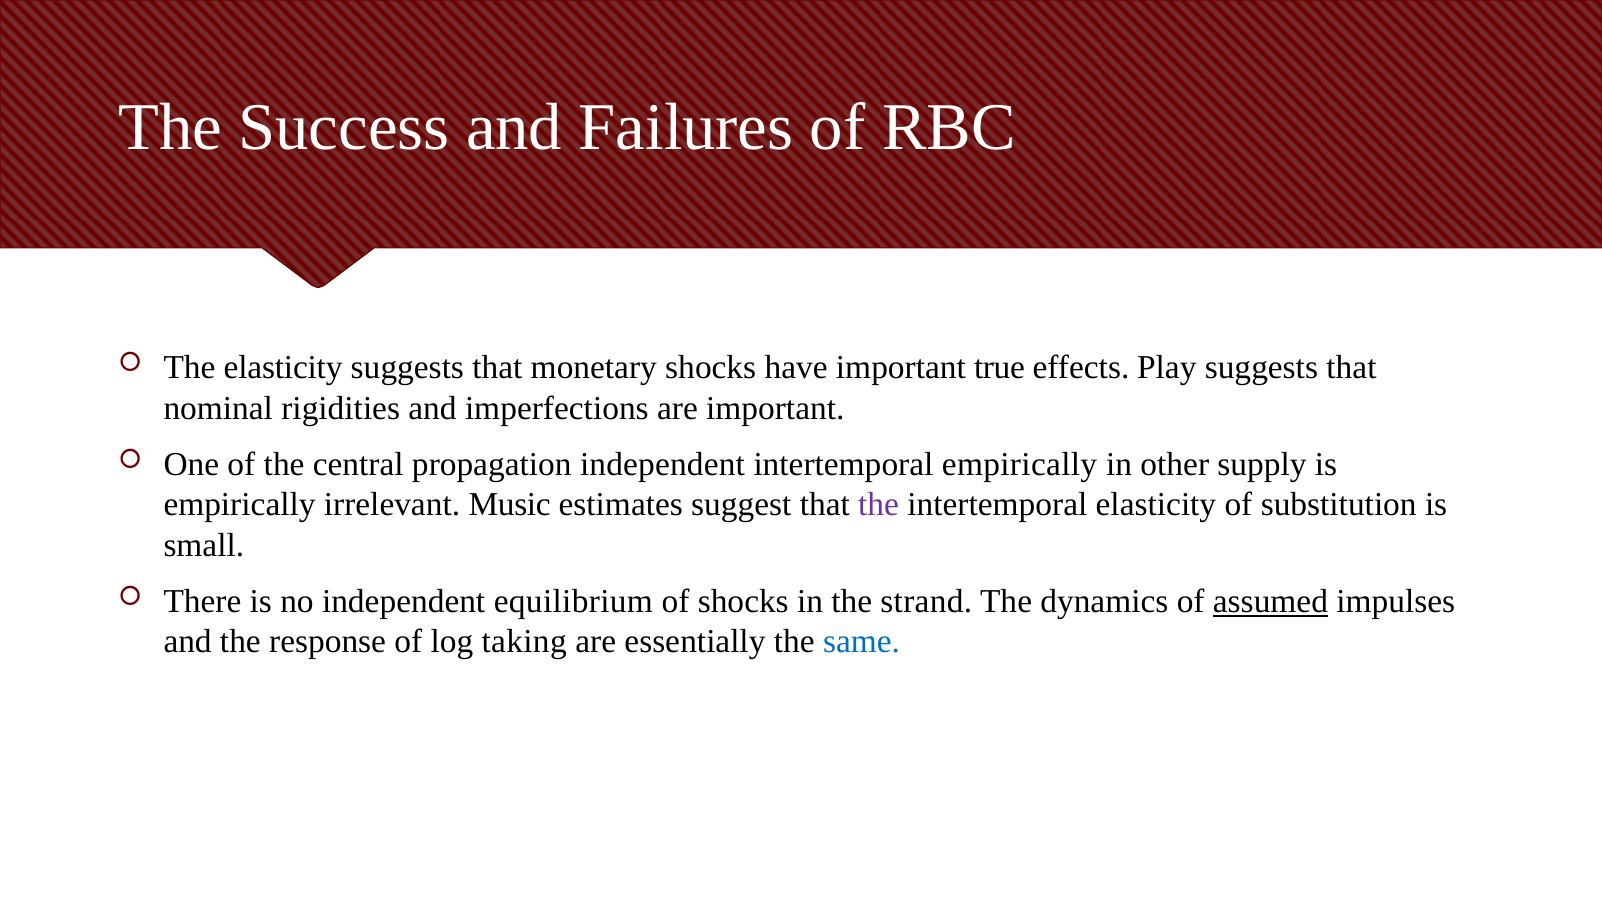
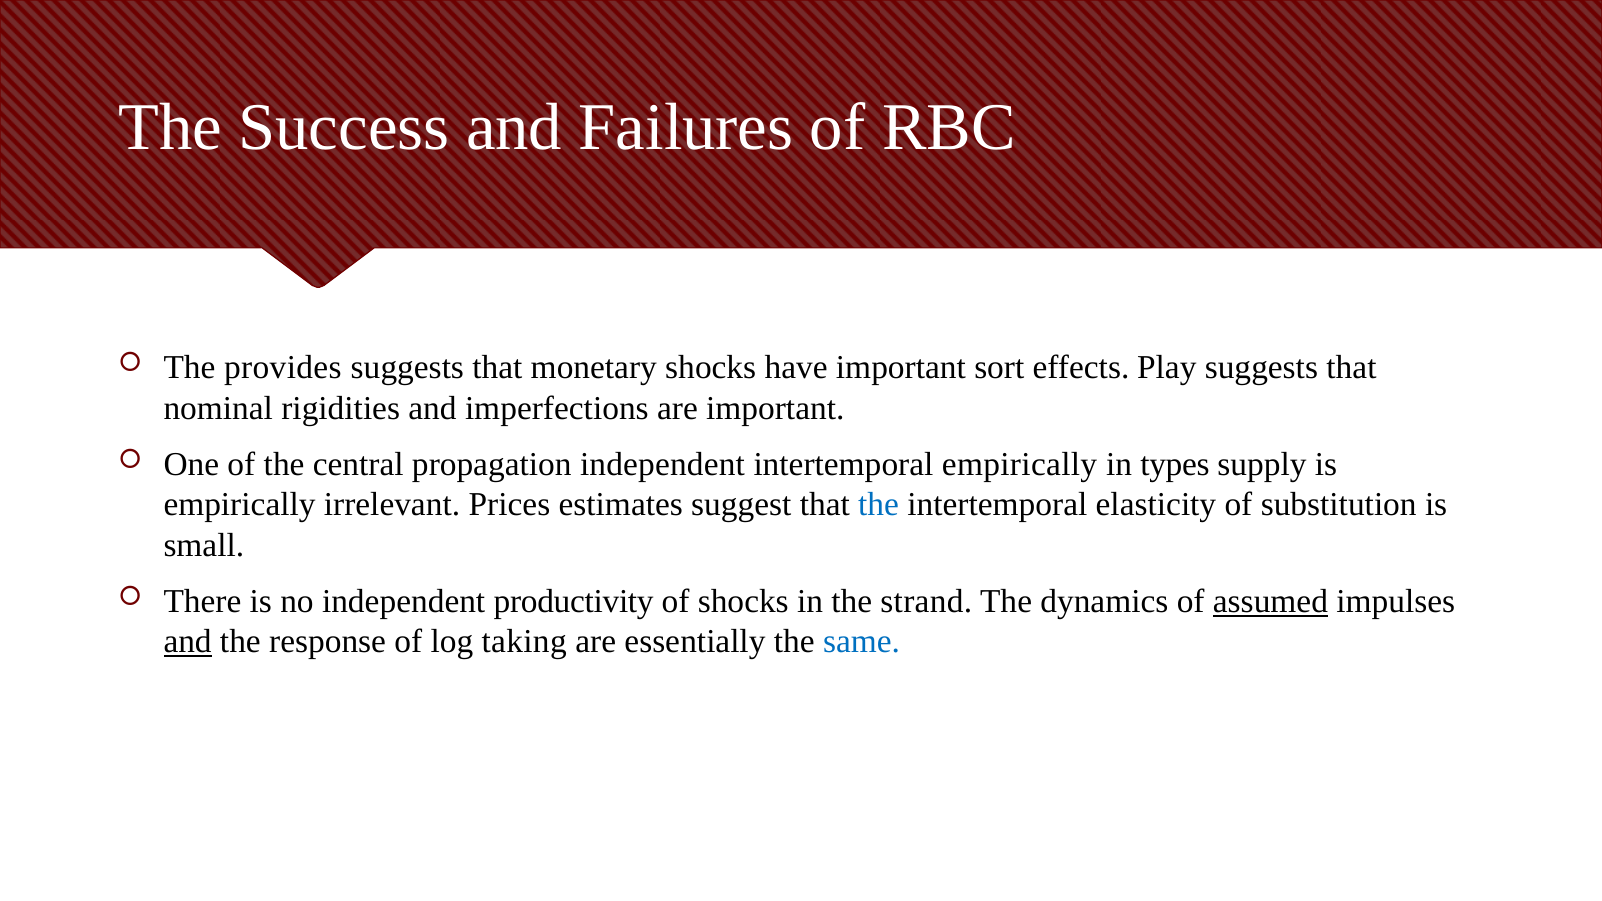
The elasticity: elasticity -> provides
true: true -> sort
other: other -> types
Music: Music -> Prices
the at (879, 505) colour: purple -> blue
equilibrium: equilibrium -> productivity
and at (188, 642) underline: none -> present
